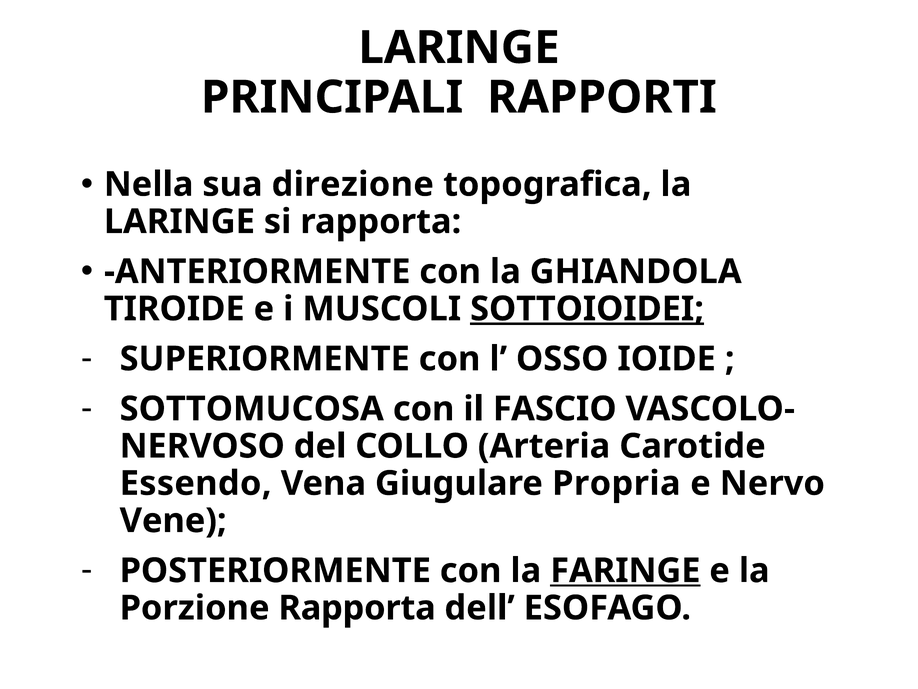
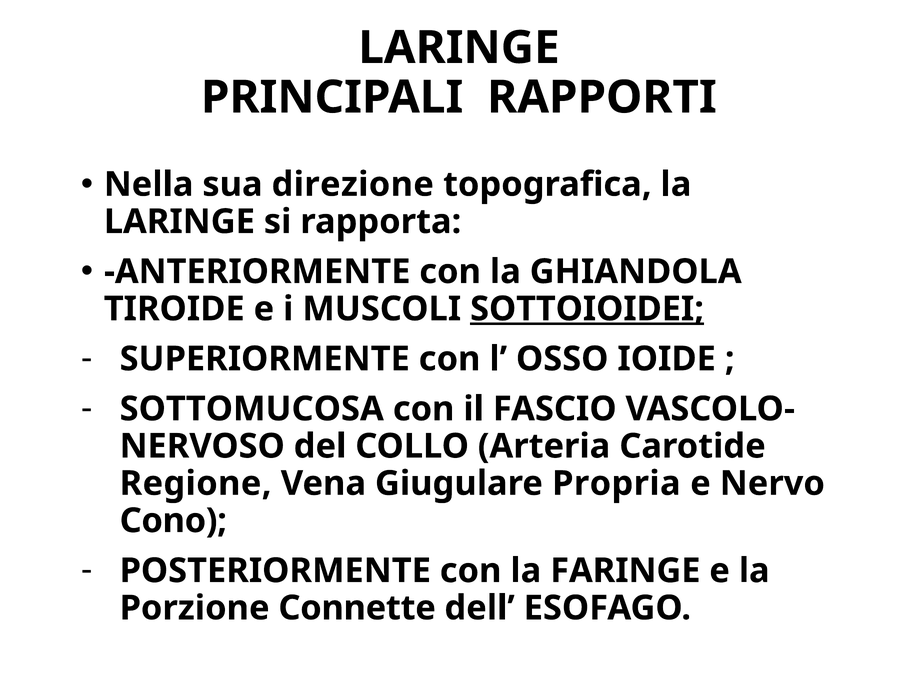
Essendo: Essendo -> Regione
Vene: Vene -> Cono
FARINGE underline: present -> none
Porzione Rapporta: Rapporta -> Connette
